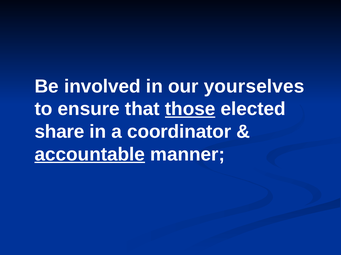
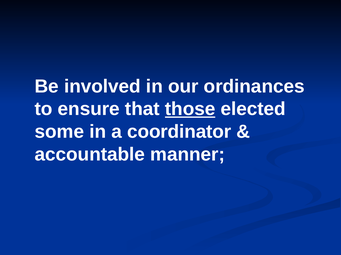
yourselves: yourselves -> ordinances
share: share -> some
accountable underline: present -> none
